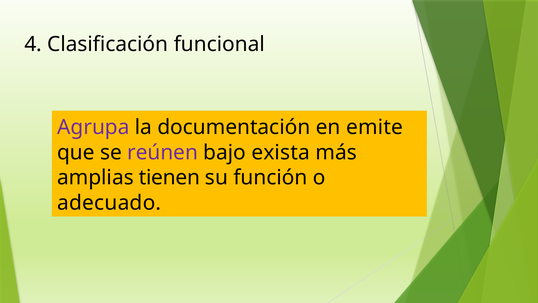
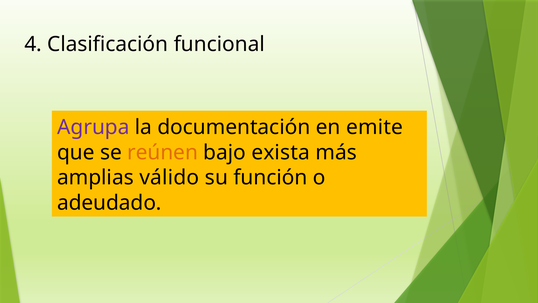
reúnen colour: purple -> orange
tienen: tienen -> válido
adecuado: adecuado -> adeudado
